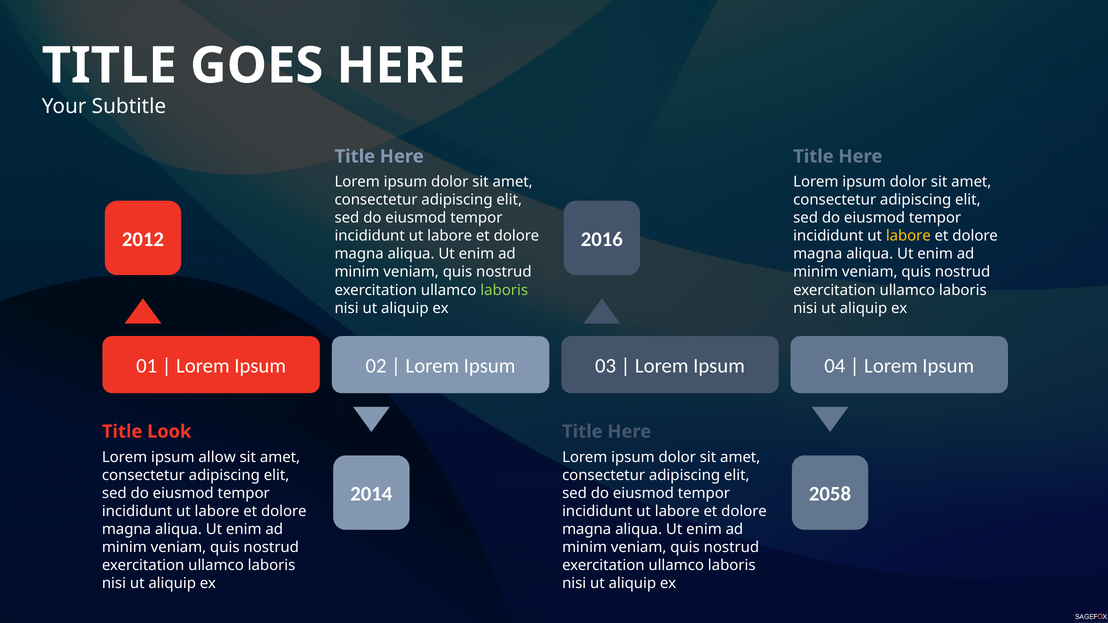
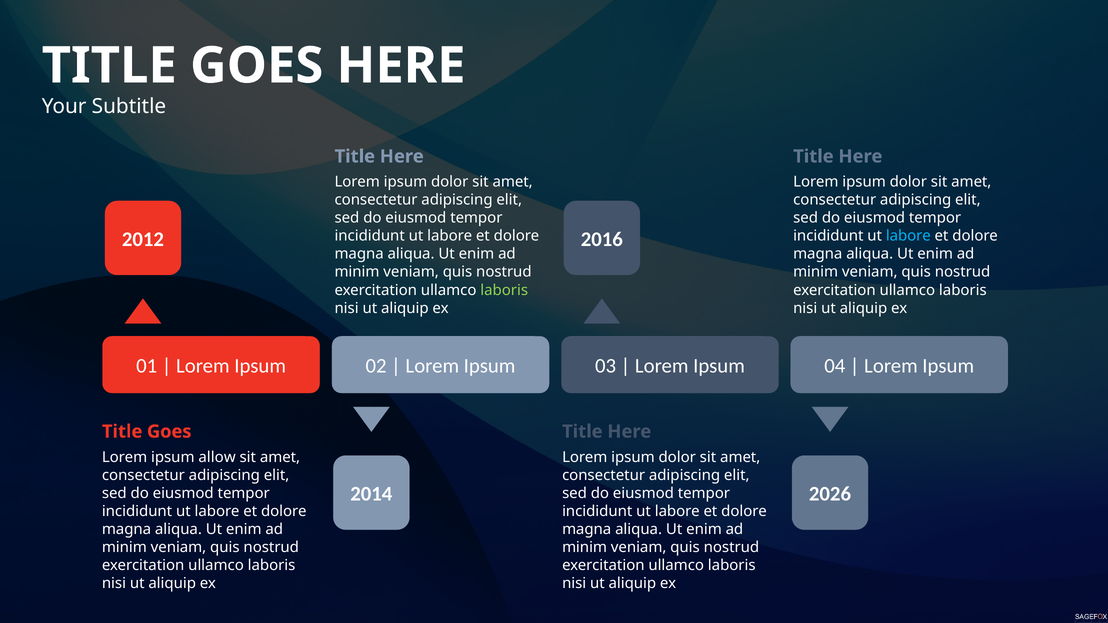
labore at (908, 236) colour: yellow -> light blue
Look at (169, 432): Look -> Goes
2058: 2058 -> 2026
